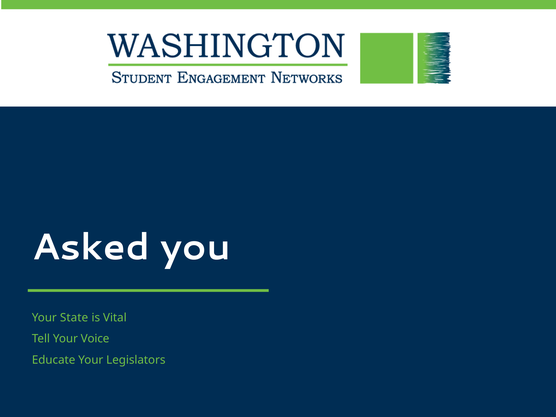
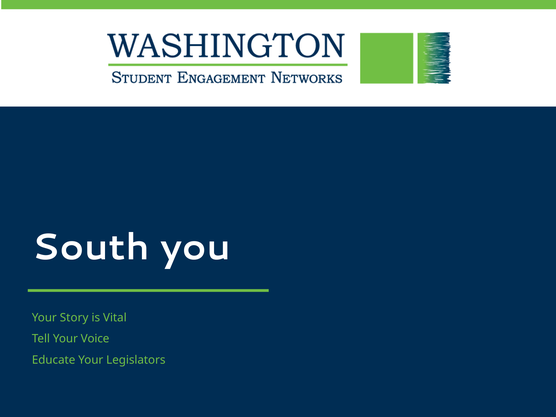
Asked: Asked -> South
State: State -> Story
